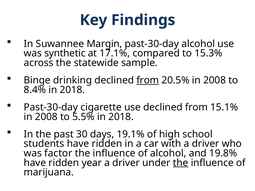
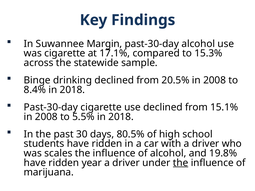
was synthetic: synthetic -> cigarette
from at (148, 80) underline: present -> none
19.1%: 19.1% -> 80.5%
factor: factor -> scales
